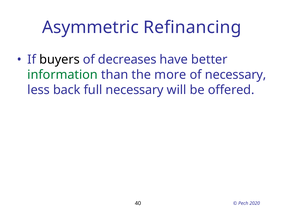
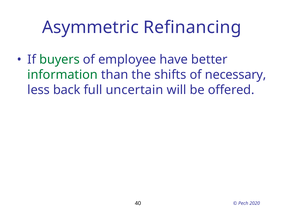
buyers colour: black -> green
decreases: decreases -> employee
more: more -> shifts
full necessary: necessary -> uncertain
